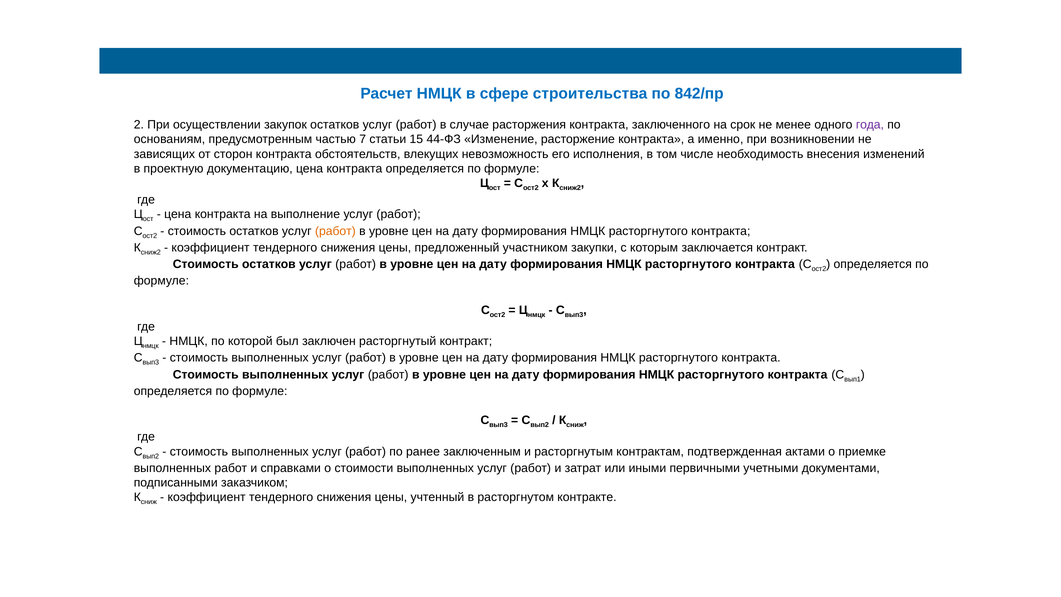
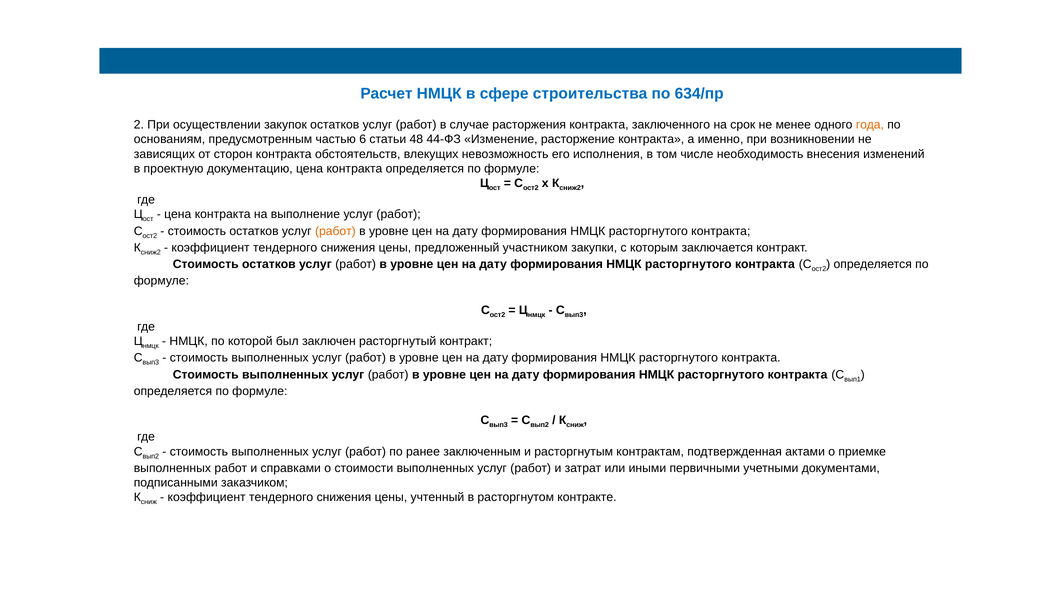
842/пр: 842/пр -> 634/пр
года colour: purple -> orange
7: 7 -> 6
15: 15 -> 48
